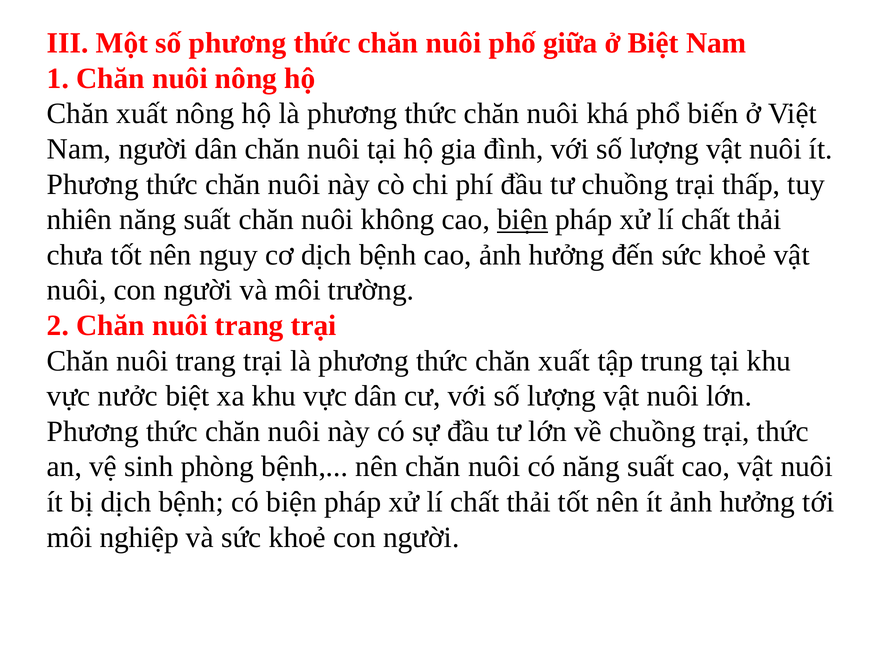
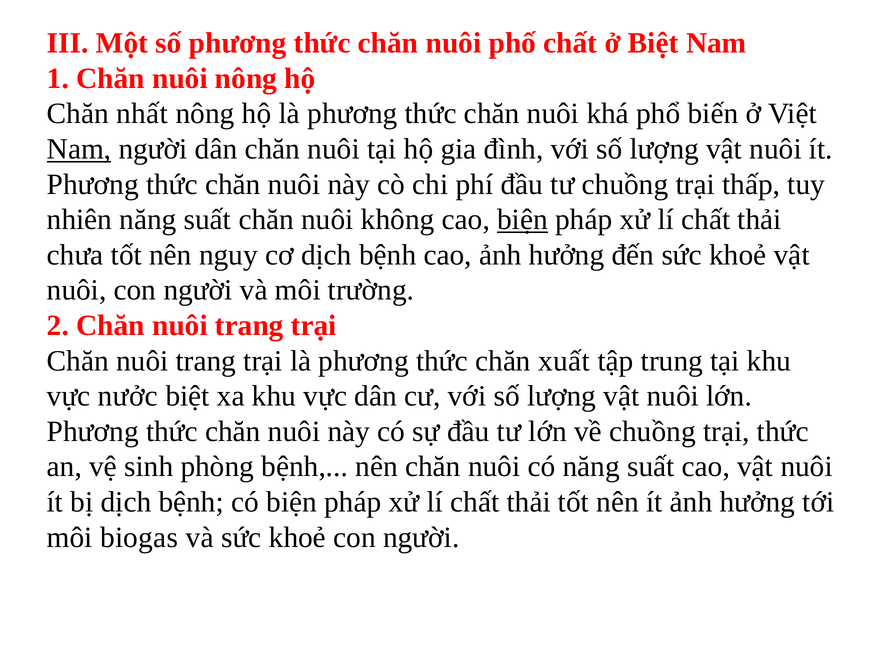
phố giữa: giữa -> chất
xuất at (142, 114): xuất -> nhất
Nam at (79, 149) underline: none -> present
nghiệp: nghiệp -> biogas
